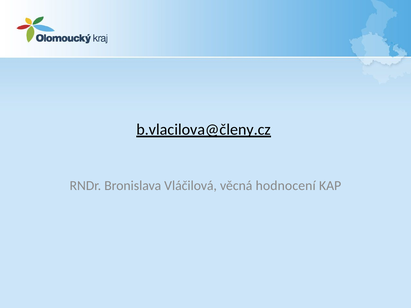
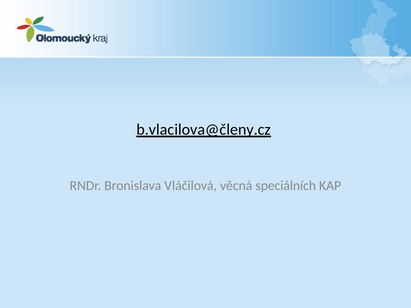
hodnocení: hodnocení -> speciálních
